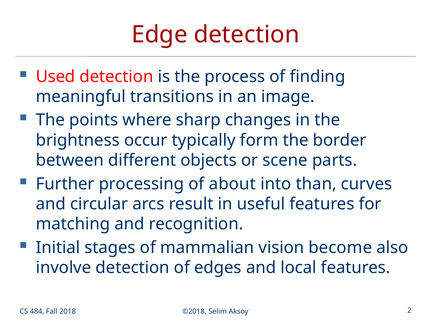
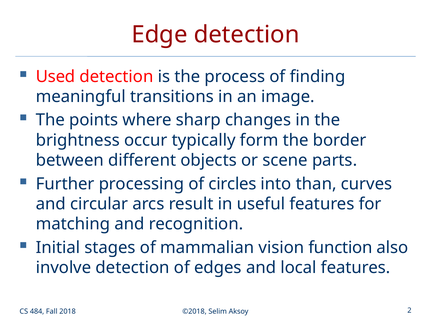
about: about -> circles
become: become -> function
